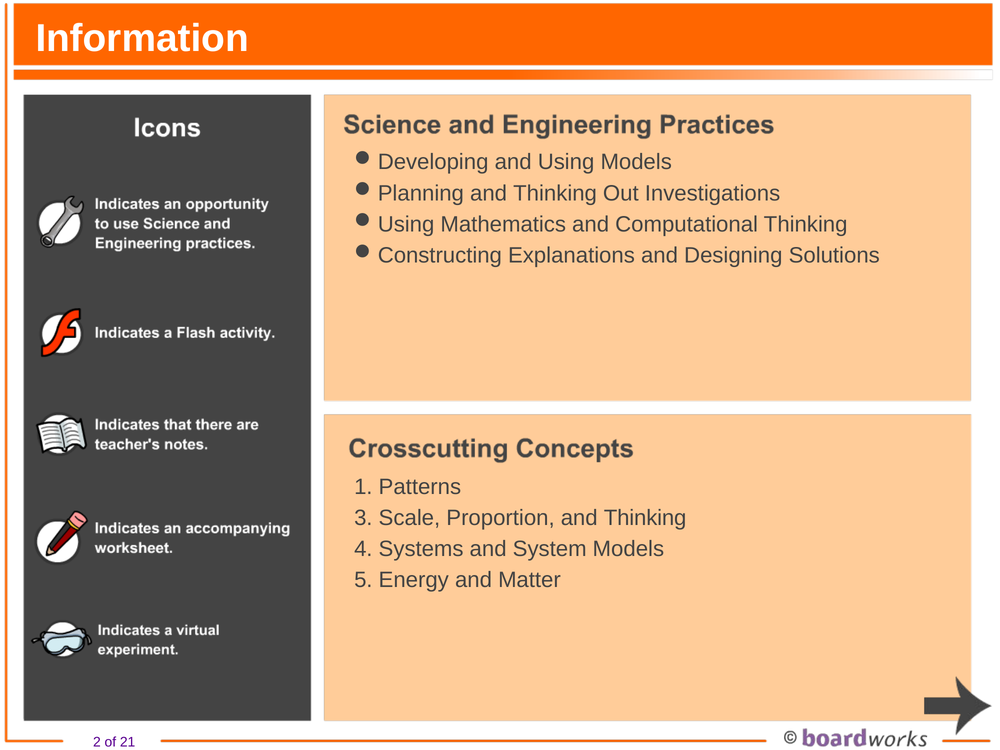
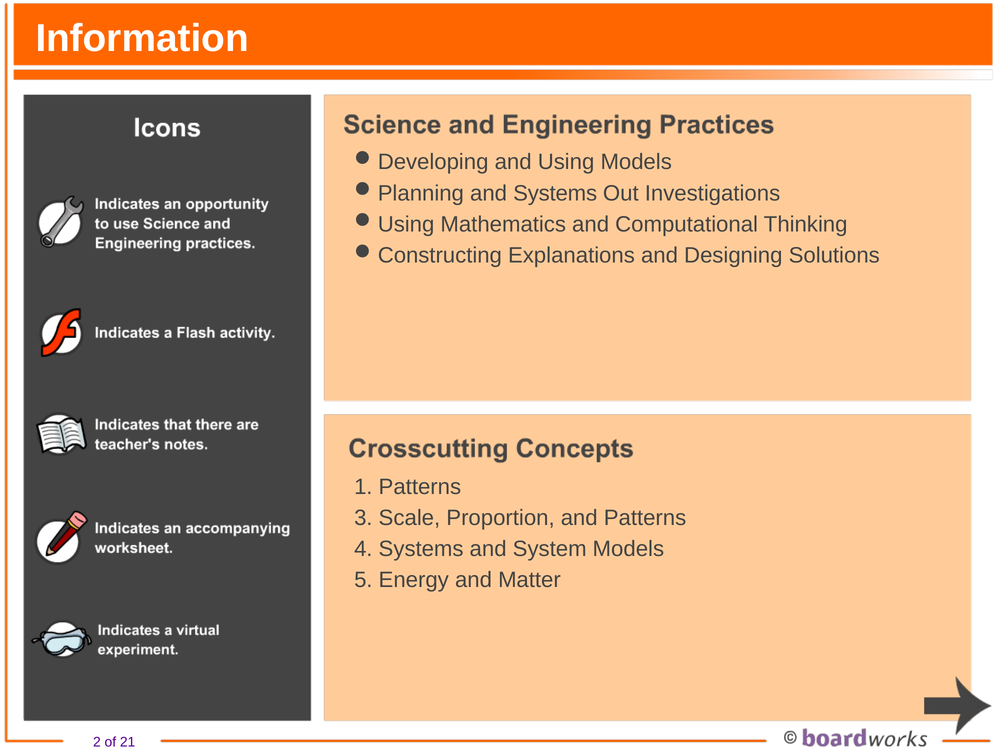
Thinking at (555, 193): Thinking -> Systems
Proportion and Thinking: Thinking -> Patterns
